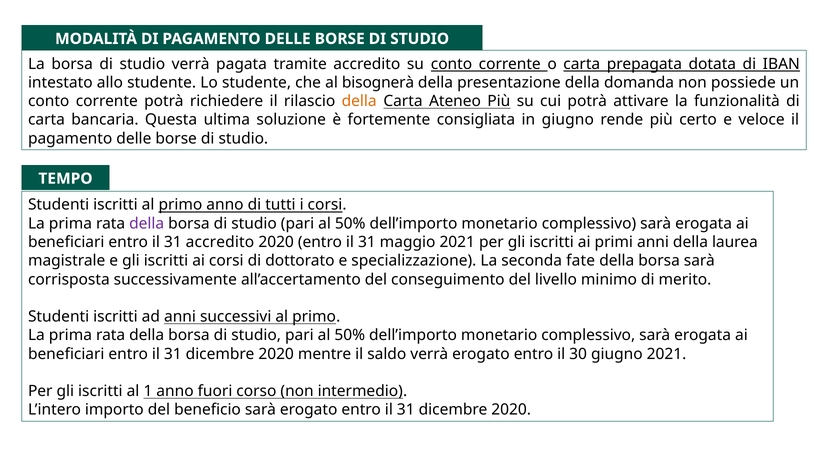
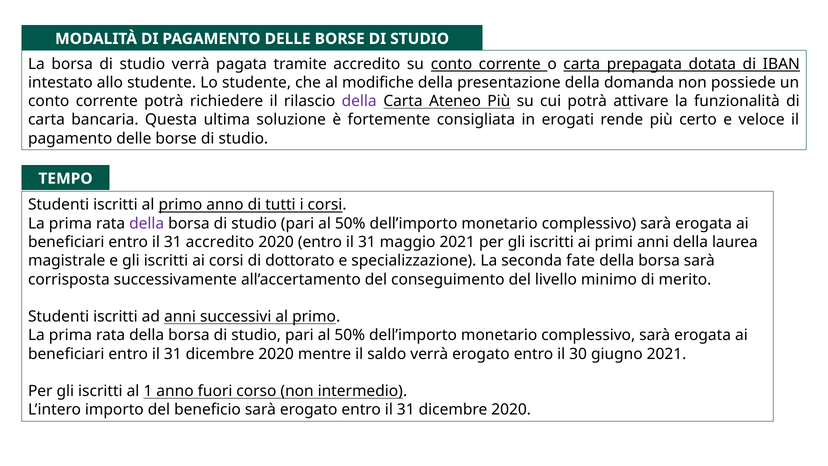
bisognerà: bisognerà -> modifiche
della at (359, 101) colour: orange -> purple
in giugno: giugno -> erogati
